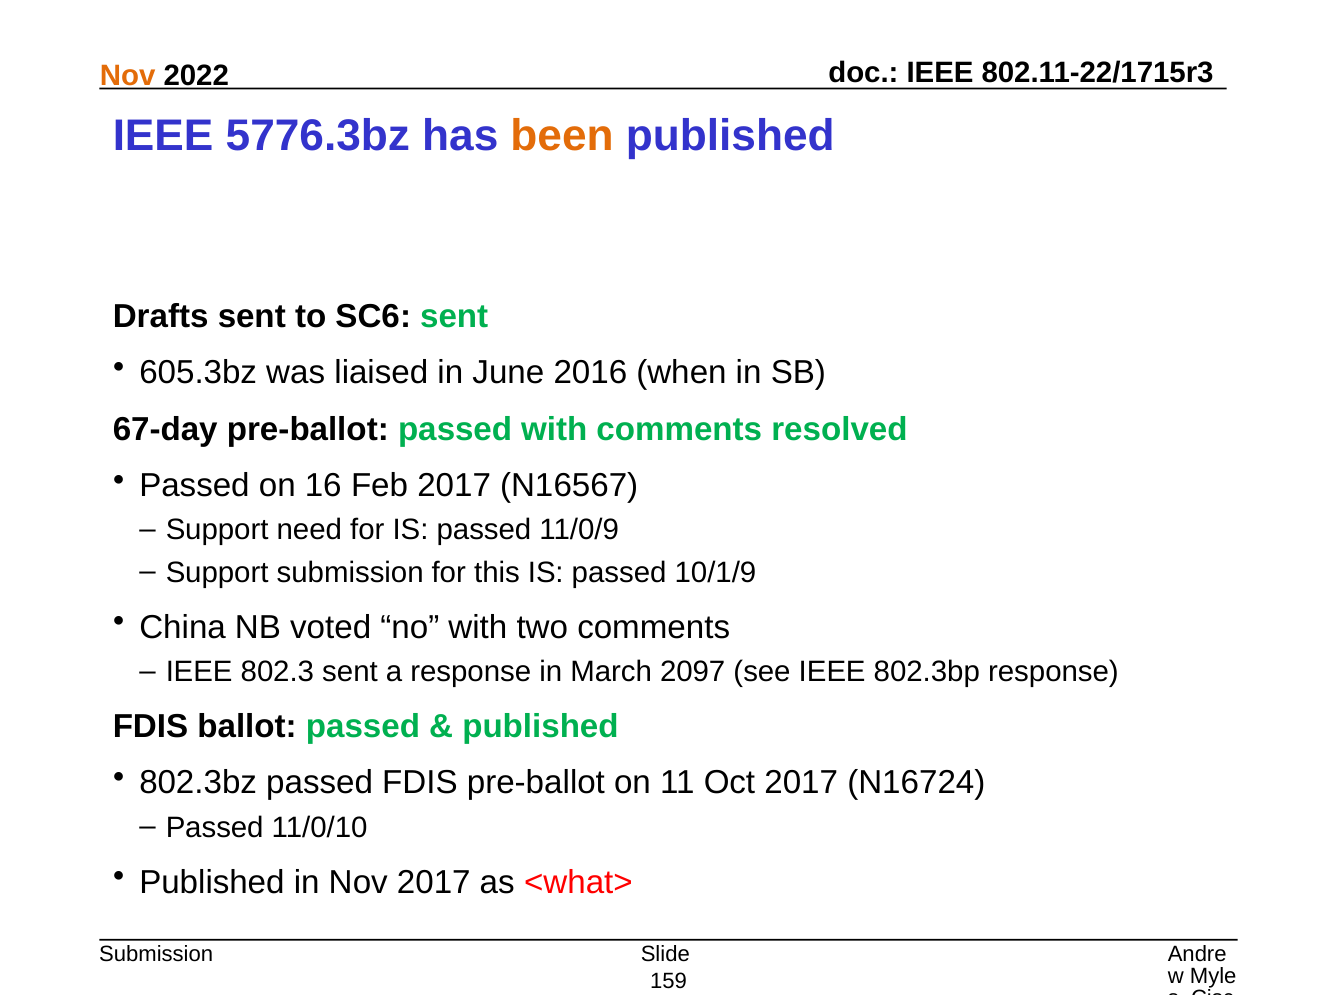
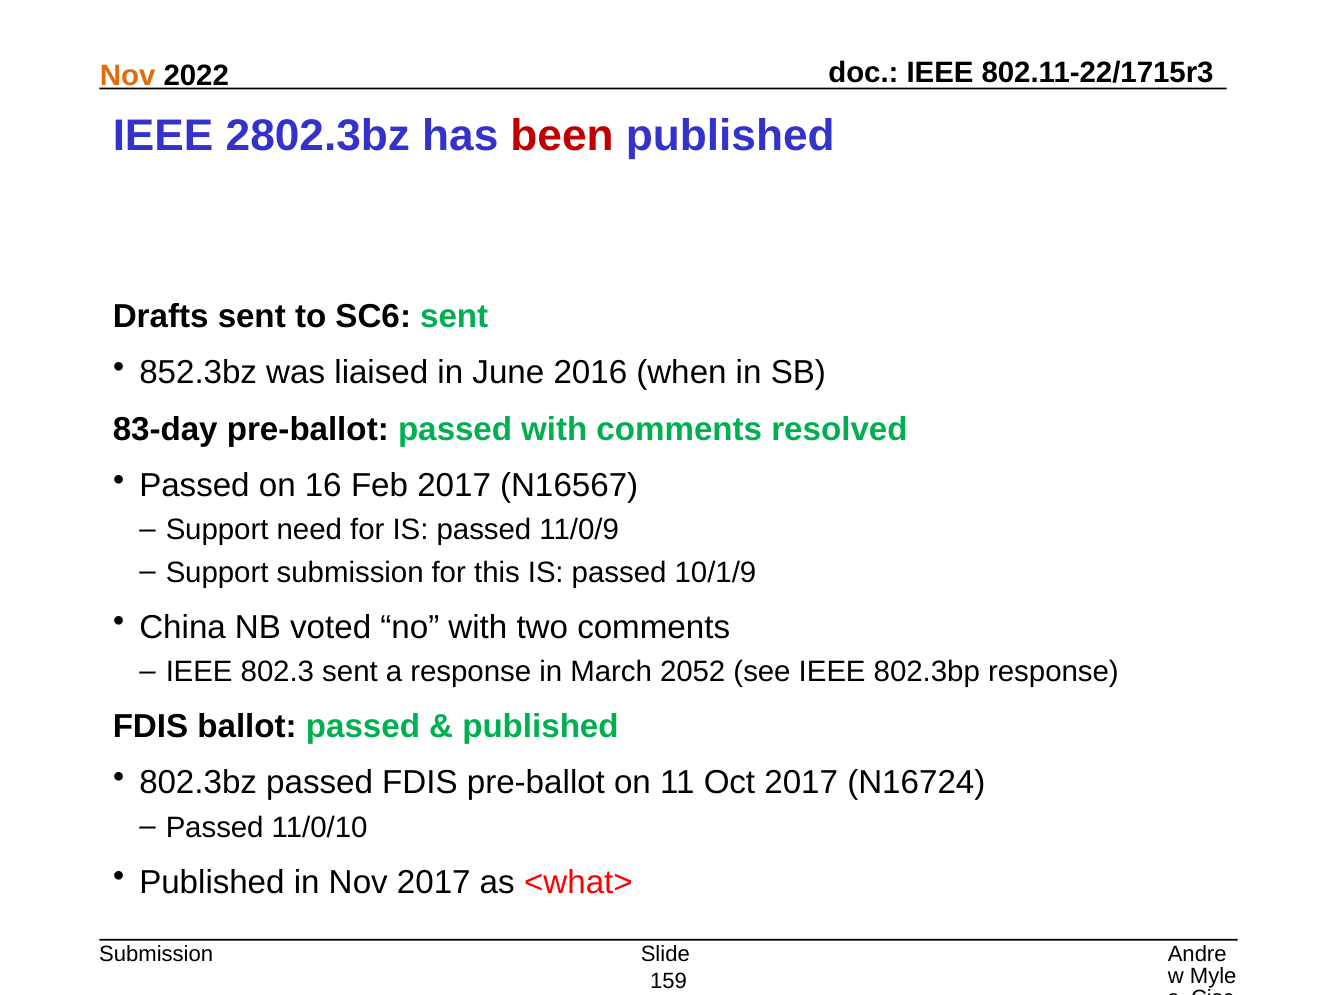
5776.3bz: 5776.3bz -> 2802.3bz
been colour: orange -> red
605.3bz: 605.3bz -> 852.3bz
67-day: 67-day -> 83-day
2097: 2097 -> 2052
